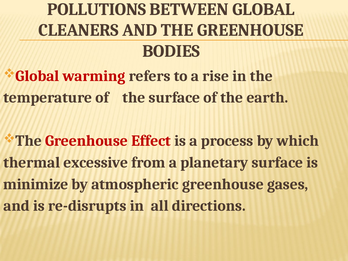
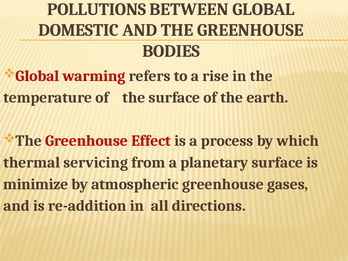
CLEANERS: CLEANERS -> DOMESTIC
excessive: excessive -> servicing
re-disrupts: re-disrupts -> re-addition
